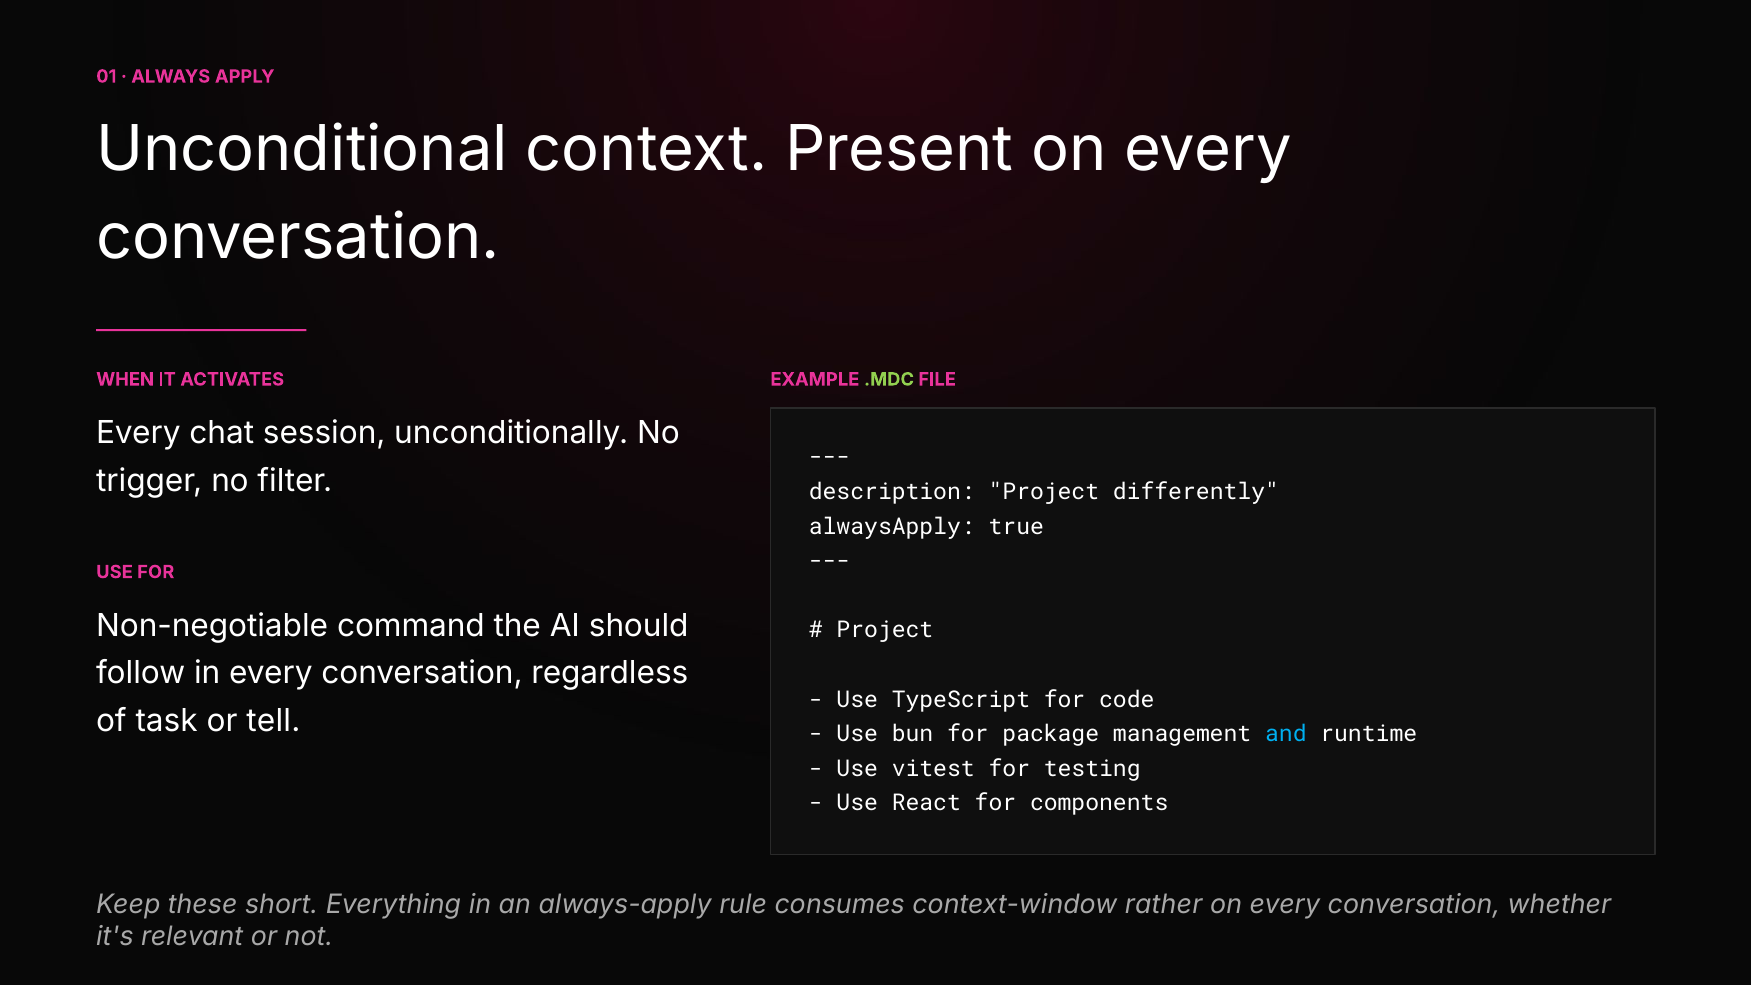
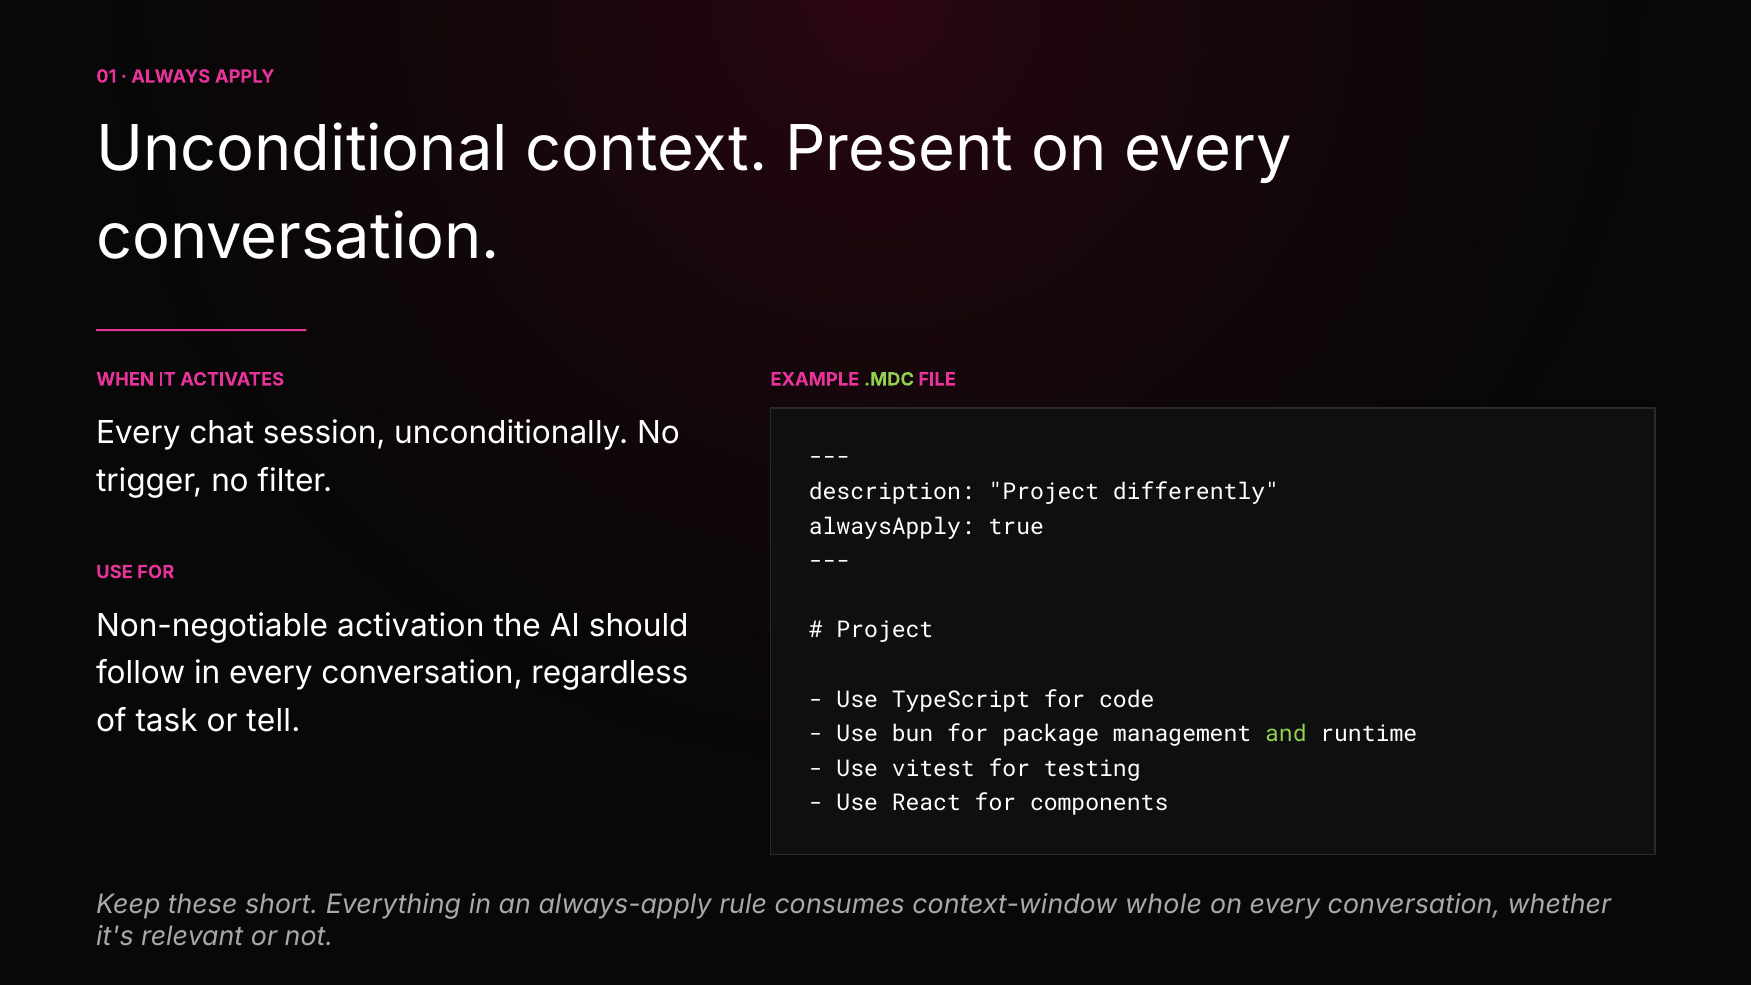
command: command -> activation
and colour: light blue -> light green
rather: rather -> whole
